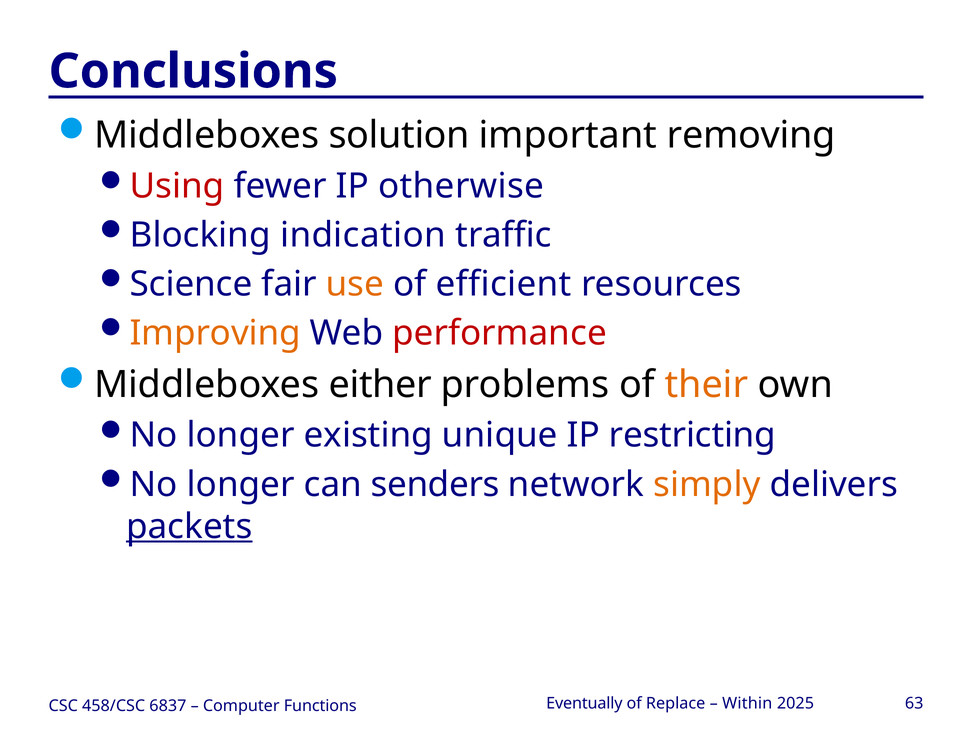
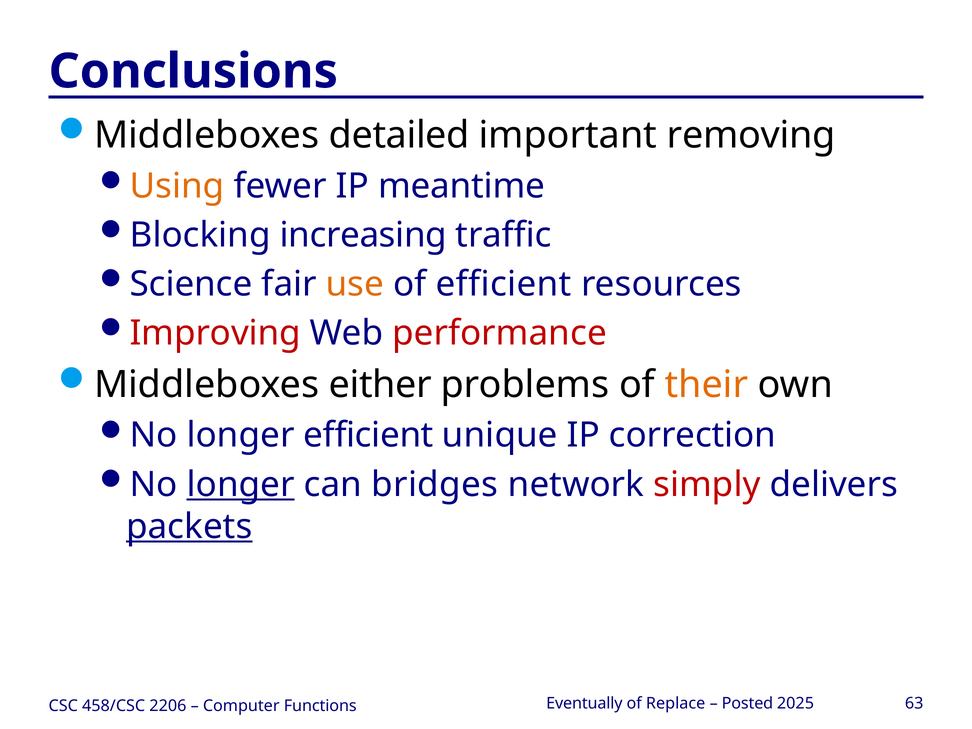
solution: solution -> detailed
Using colour: red -> orange
otherwise: otherwise -> meantime
indication: indication -> increasing
Improving colour: orange -> red
longer existing: existing -> efficient
restricting: restricting -> correction
longer at (241, 484) underline: none -> present
senders: senders -> bridges
simply colour: orange -> red
Within: Within -> Posted
6837: 6837 -> 2206
